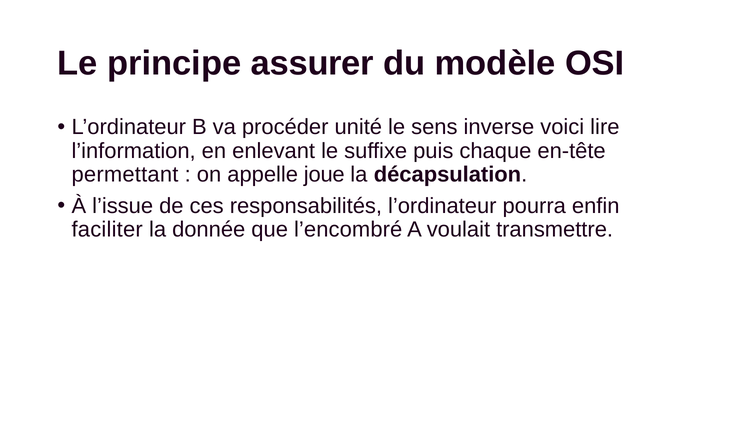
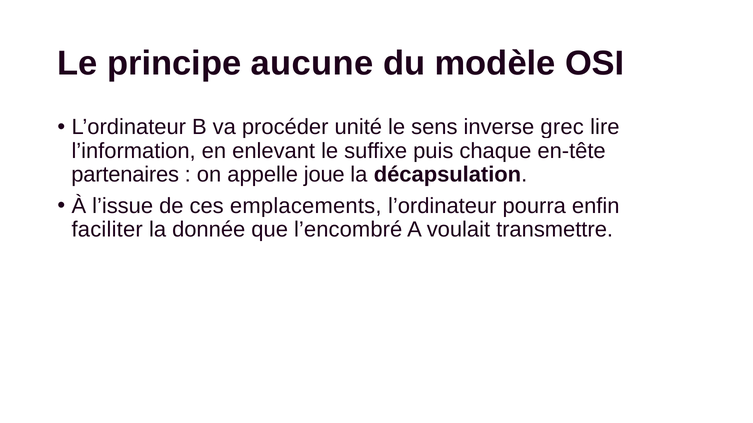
assurer: assurer -> aucune
voici: voici -> grec
permettant: permettant -> partenaires
responsabilités: responsabilités -> emplacements
